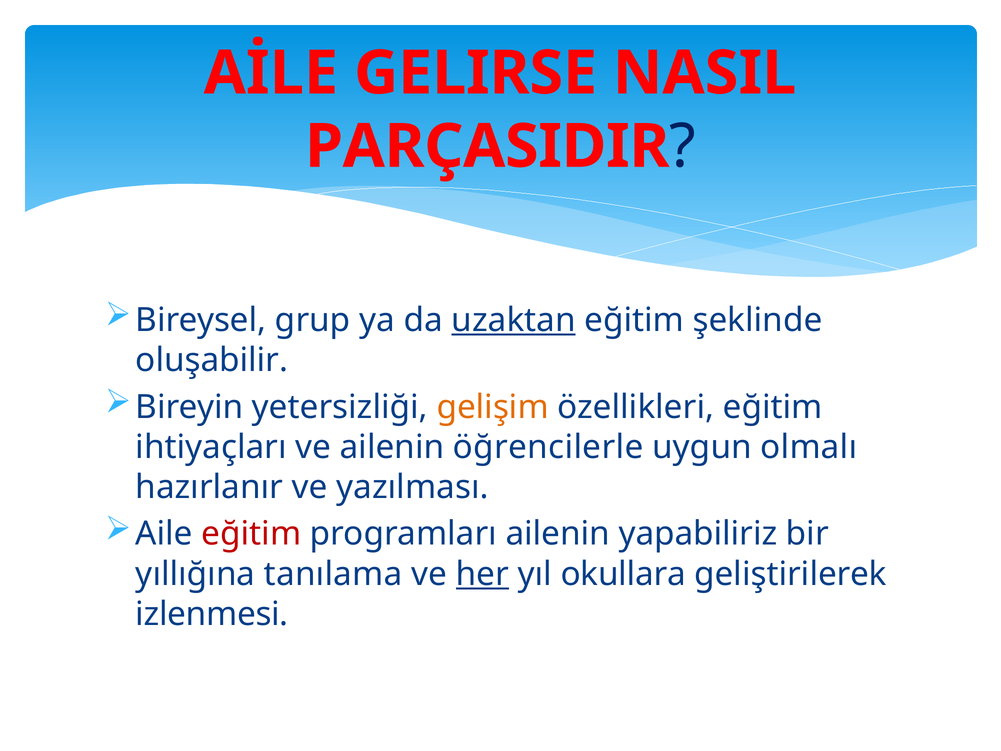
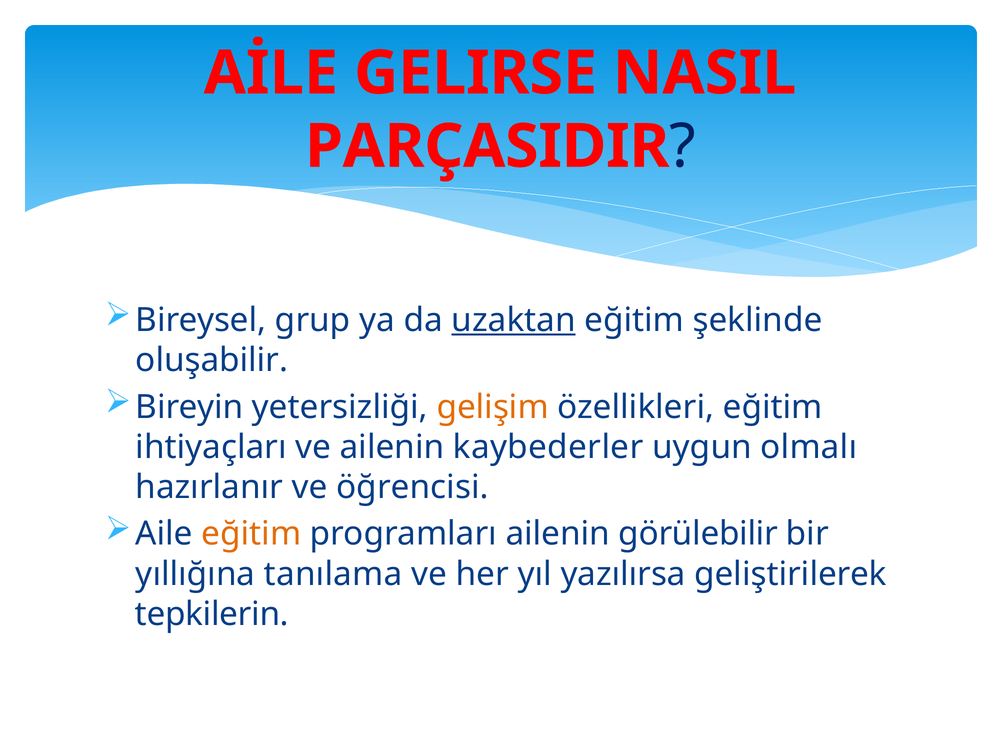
öğrencilerle: öğrencilerle -> kaybederler
yazılması: yazılması -> öğrencisi
eğitim at (251, 534) colour: red -> orange
yapabiliriz: yapabiliriz -> görülebilir
her underline: present -> none
okullara: okullara -> yazılırsa
izlenmesi: izlenmesi -> tepkilerin
